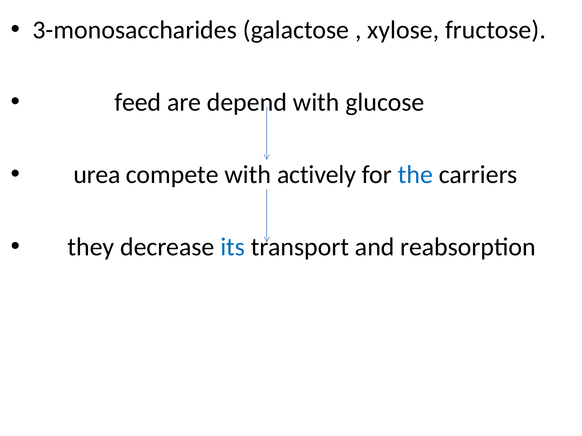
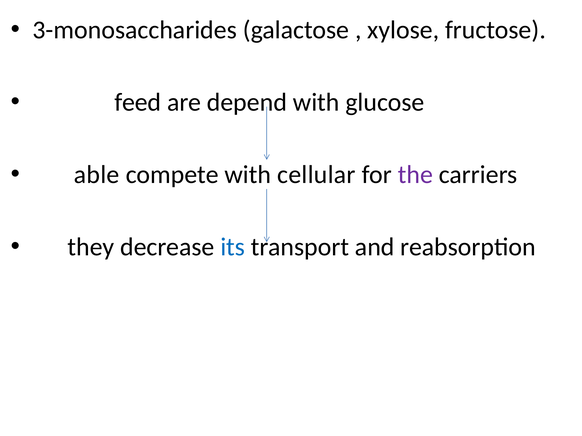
urea: urea -> able
actively: actively -> cellular
the colour: blue -> purple
